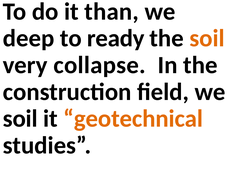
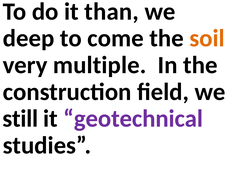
ready: ready -> come
collapse: collapse -> multiple
soil at (20, 119): soil -> still
geotechnical colour: orange -> purple
